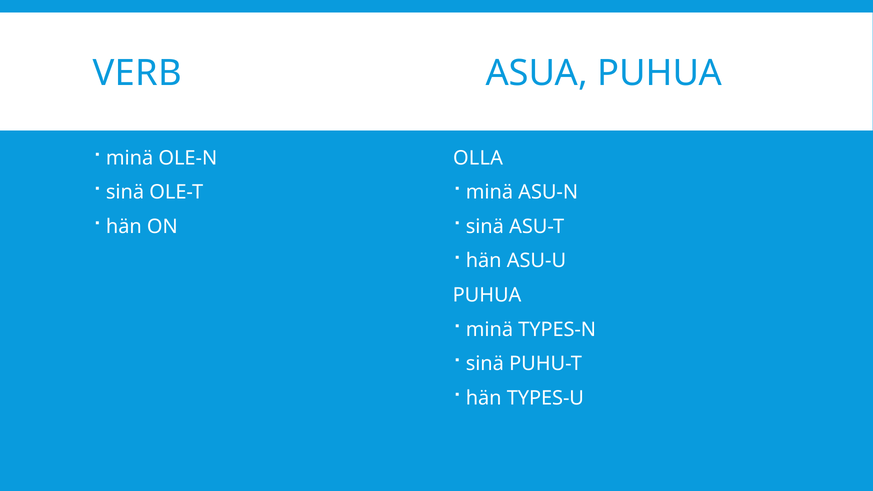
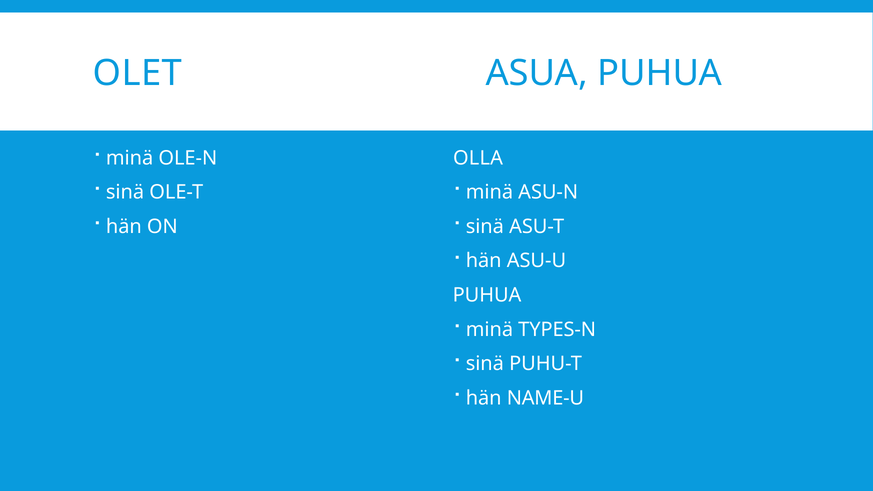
VERB: VERB -> OLET
TYPES-U: TYPES-U -> NAME-U
